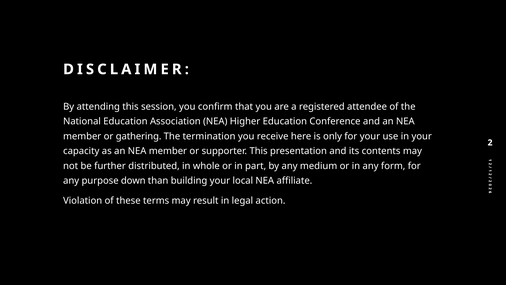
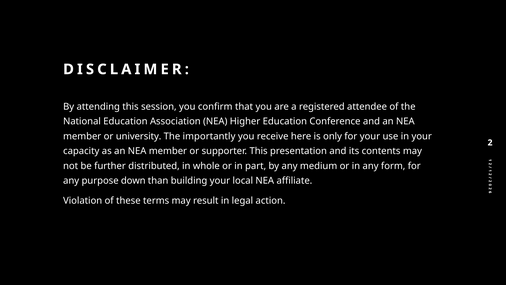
gathering: gathering -> university
termination: termination -> importantly
